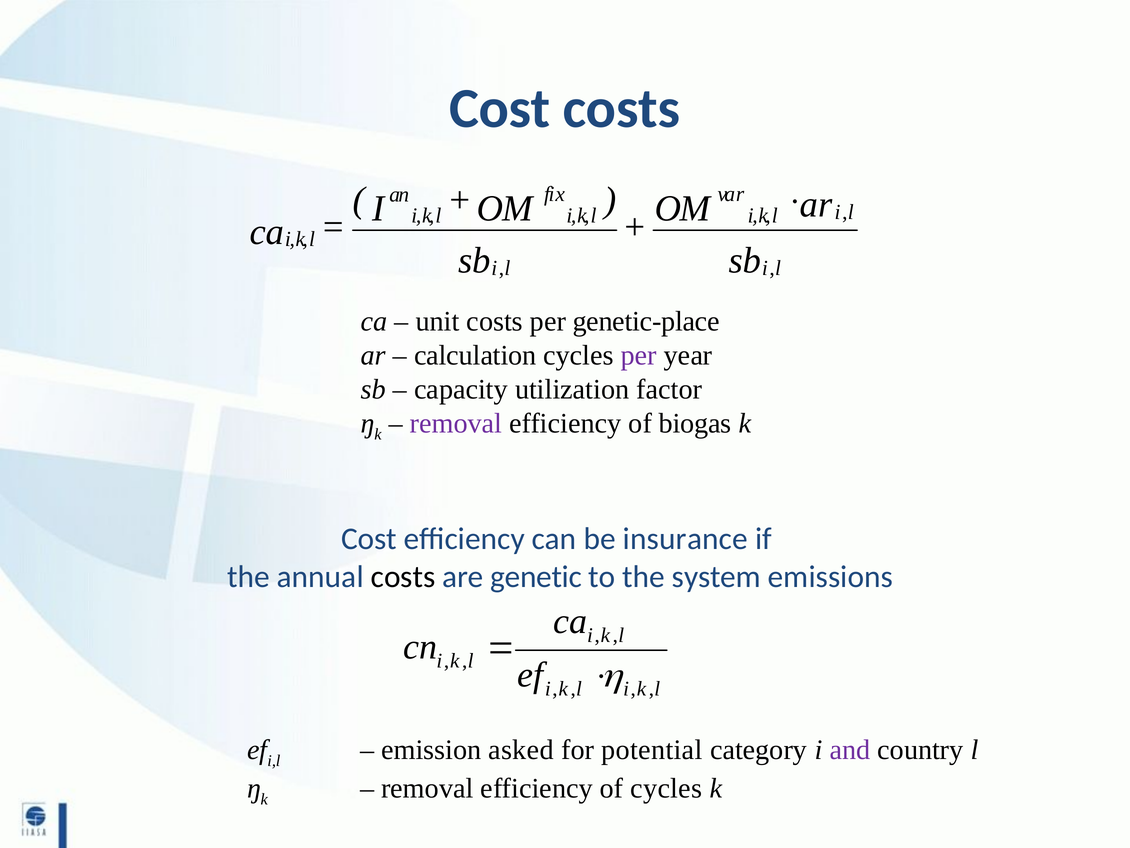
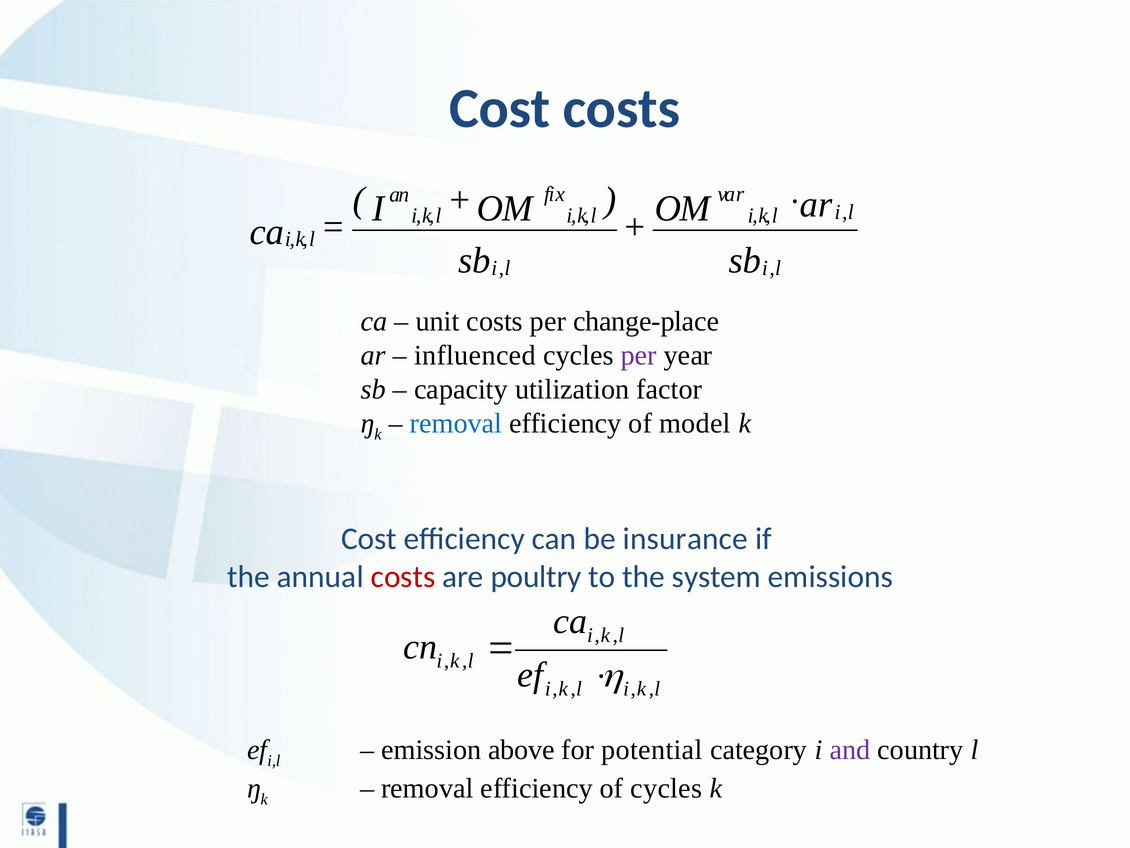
genetic-place: genetic-place -> change-place
calculation: calculation -> influenced
removal at (456, 423) colour: purple -> blue
biogas: biogas -> model
costs at (403, 576) colour: black -> red
genetic: genetic -> poultry
asked: asked -> above
